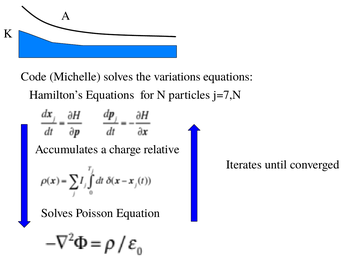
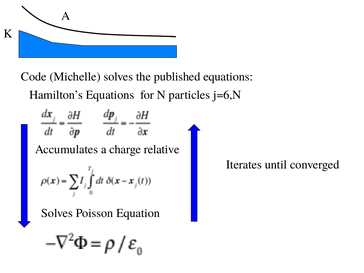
variations: variations -> published
j=7,N: j=7,N -> j=6,N
